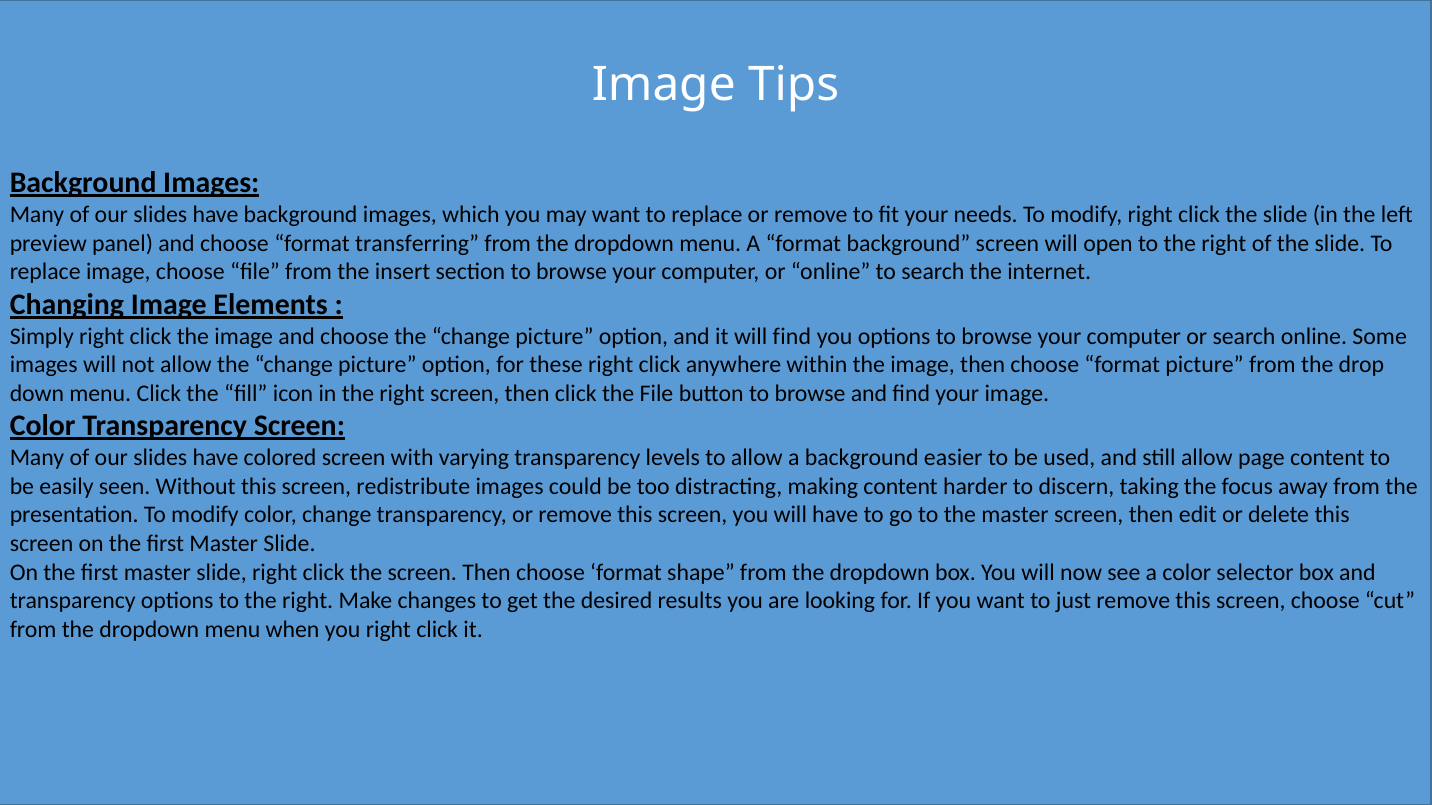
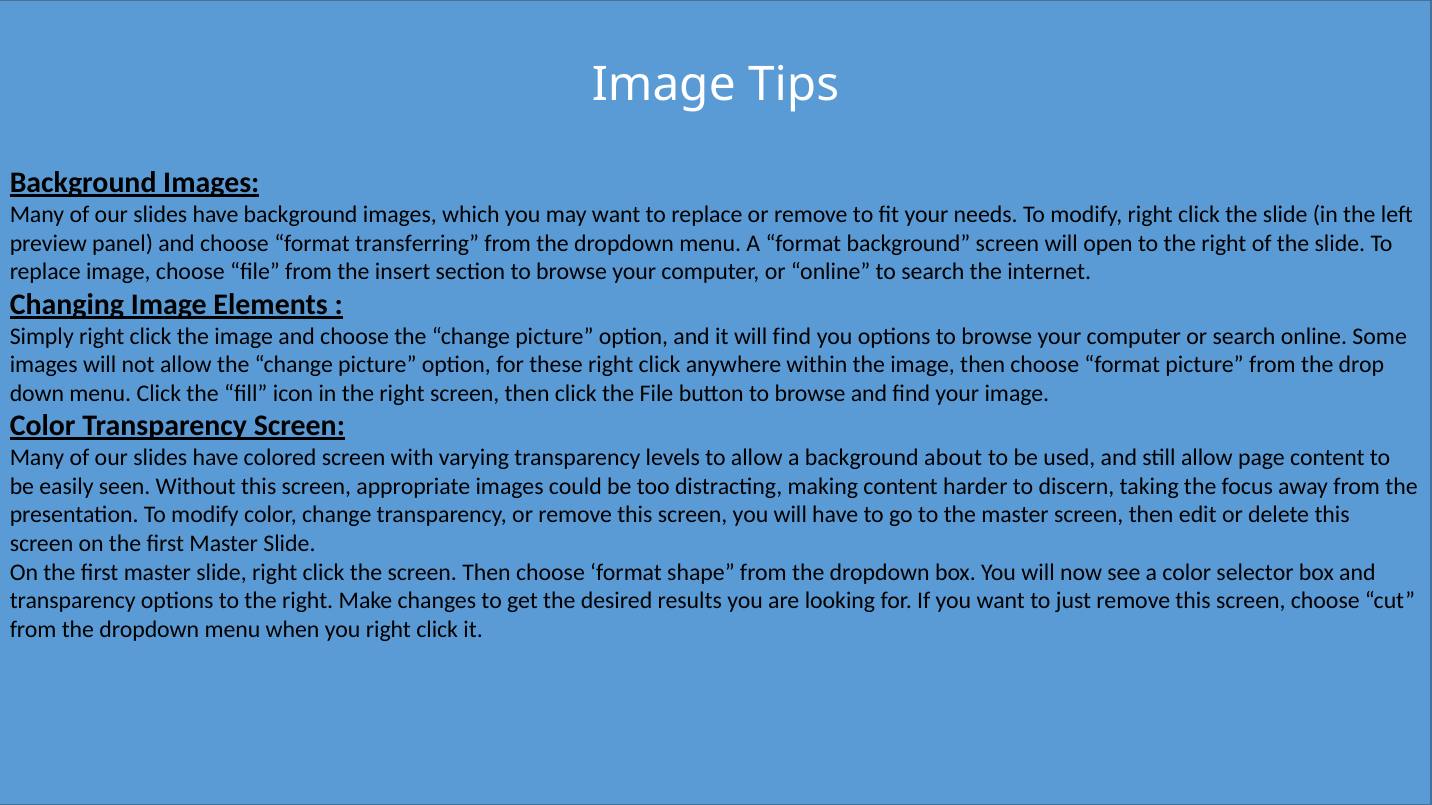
easier: easier -> about
redistribute: redistribute -> appropriate
